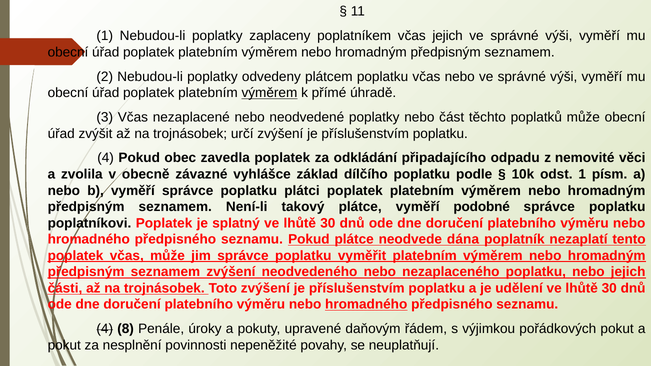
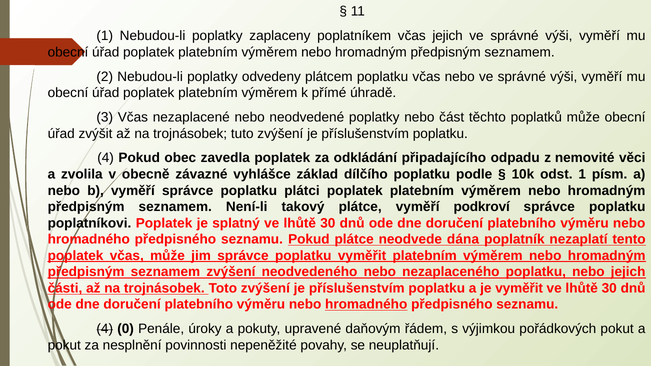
výměrem at (269, 93) underline: present -> none
určí: určí -> tuto
podobné: podobné -> podkroví
je udělení: udělení -> vyměřit
8: 8 -> 0
